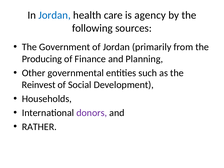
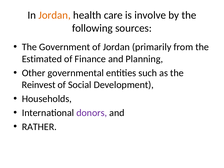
Jordan at (55, 15) colour: blue -> orange
agency: agency -> involve
Producing: Producing -> Estimated
